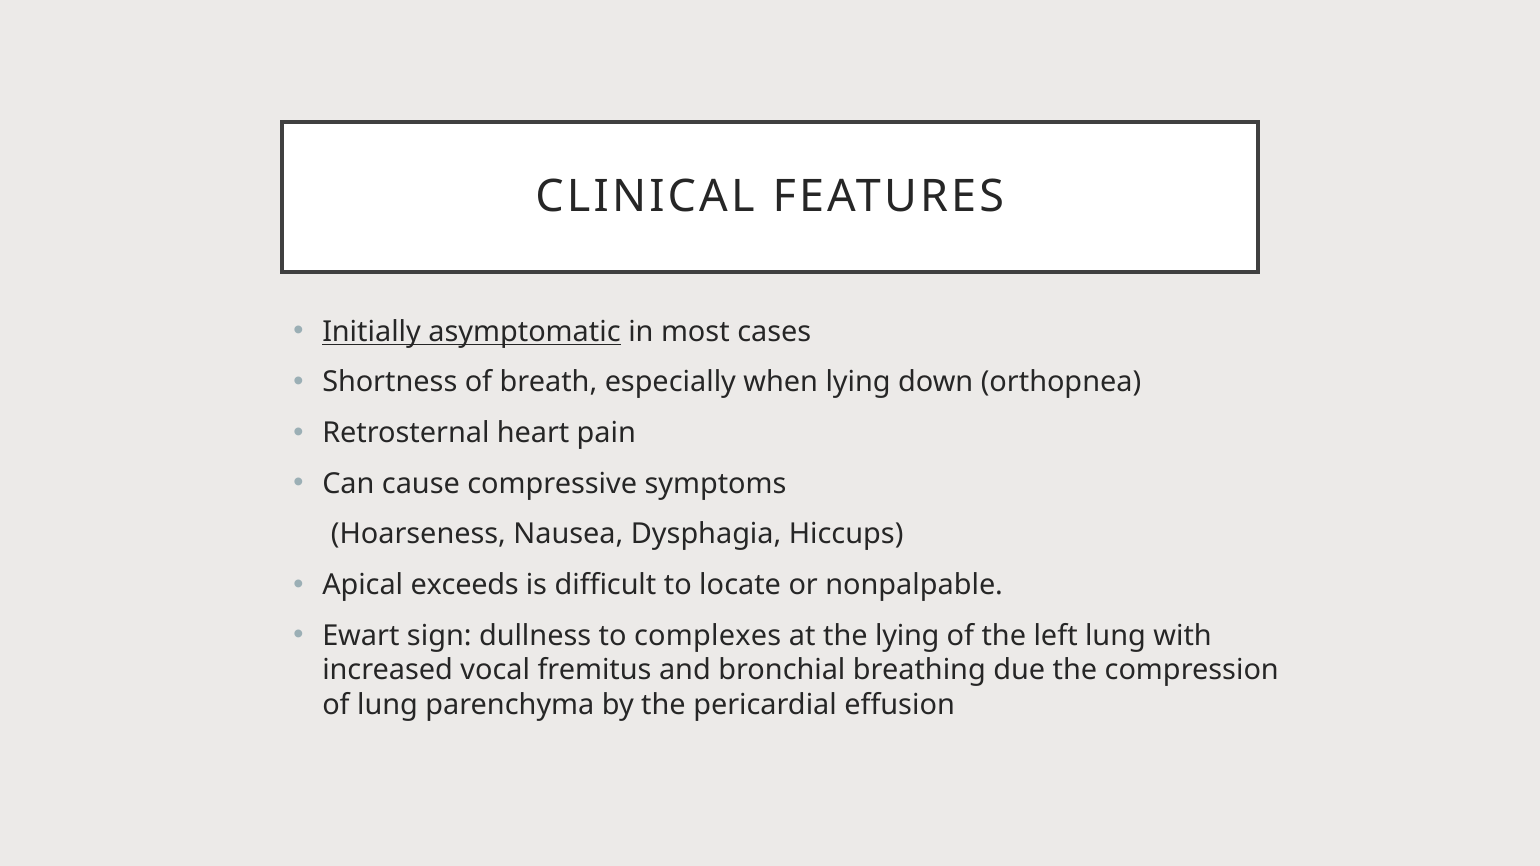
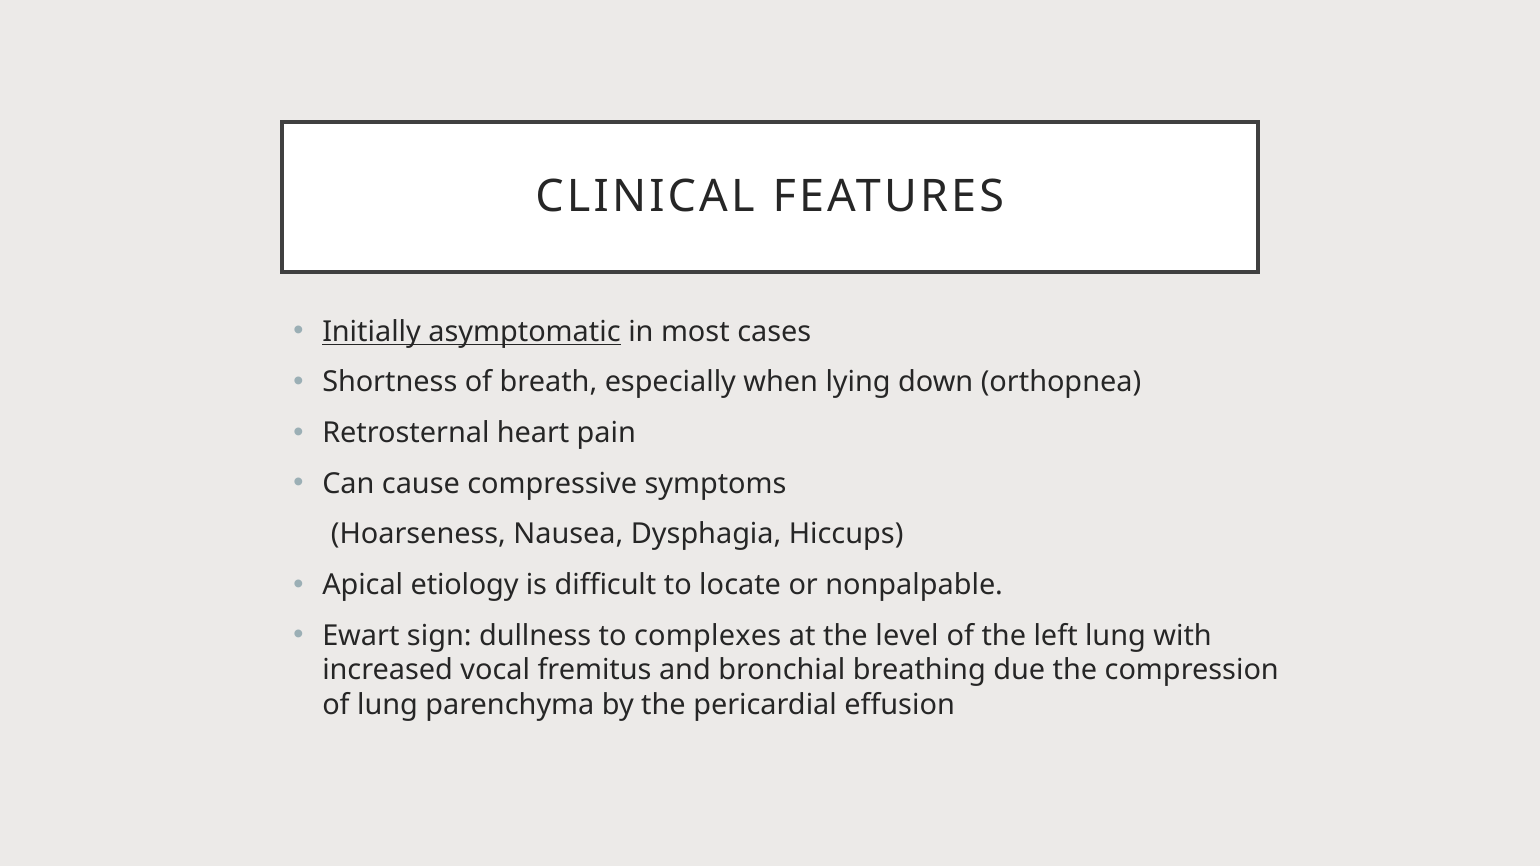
exceeds: exceeds -> etiology
the lying: lying -> level
